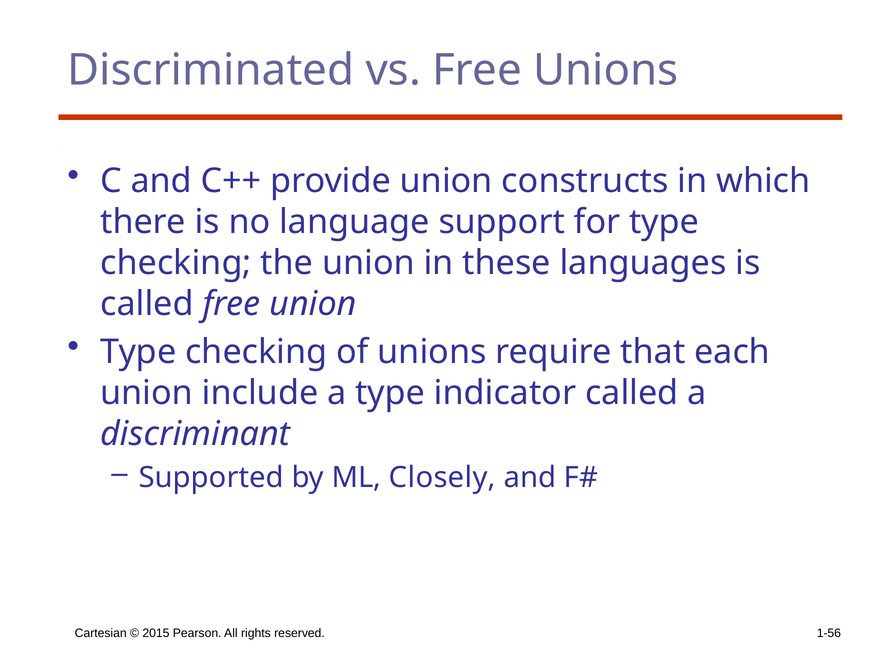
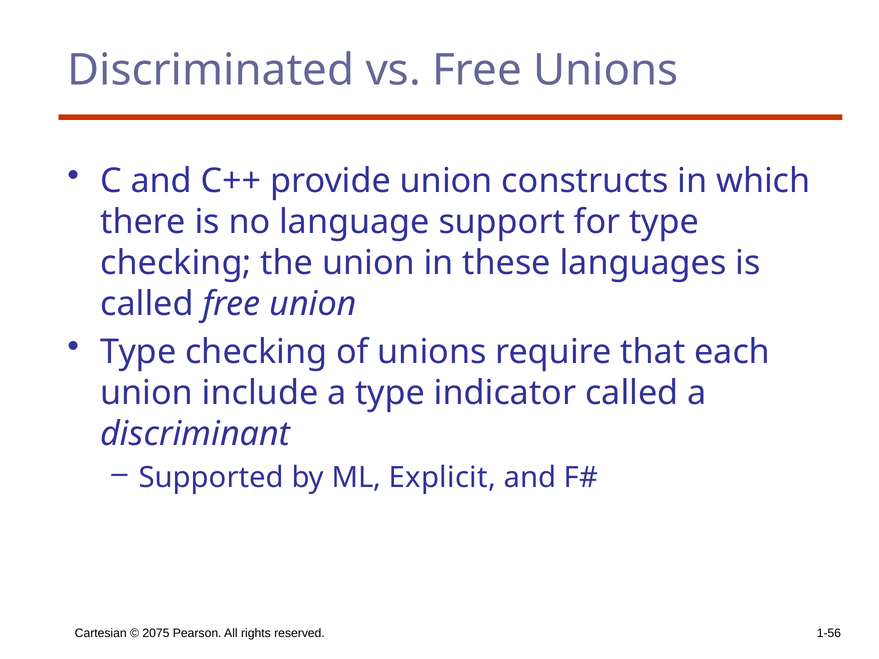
Closely: Closely -> Explicit
2015: 2015 -> 2075
